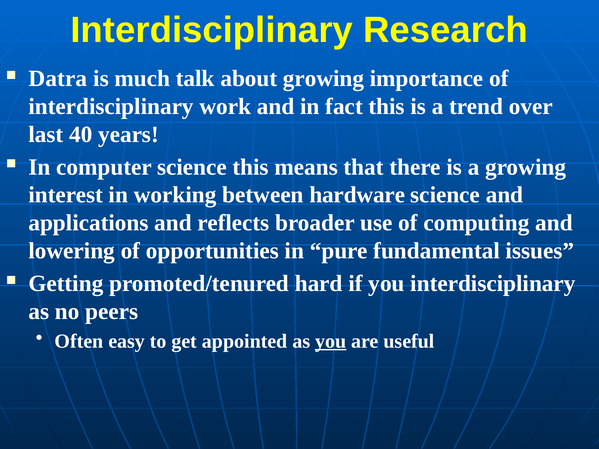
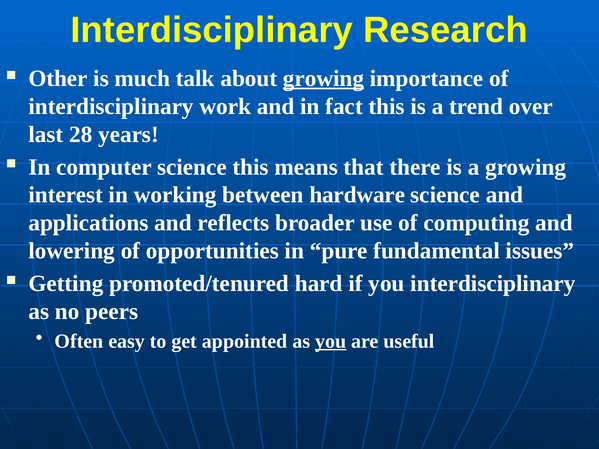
Datra: Datra -> Other
growing at (324, 79) underline: none -> present
40: 40 -> 28
